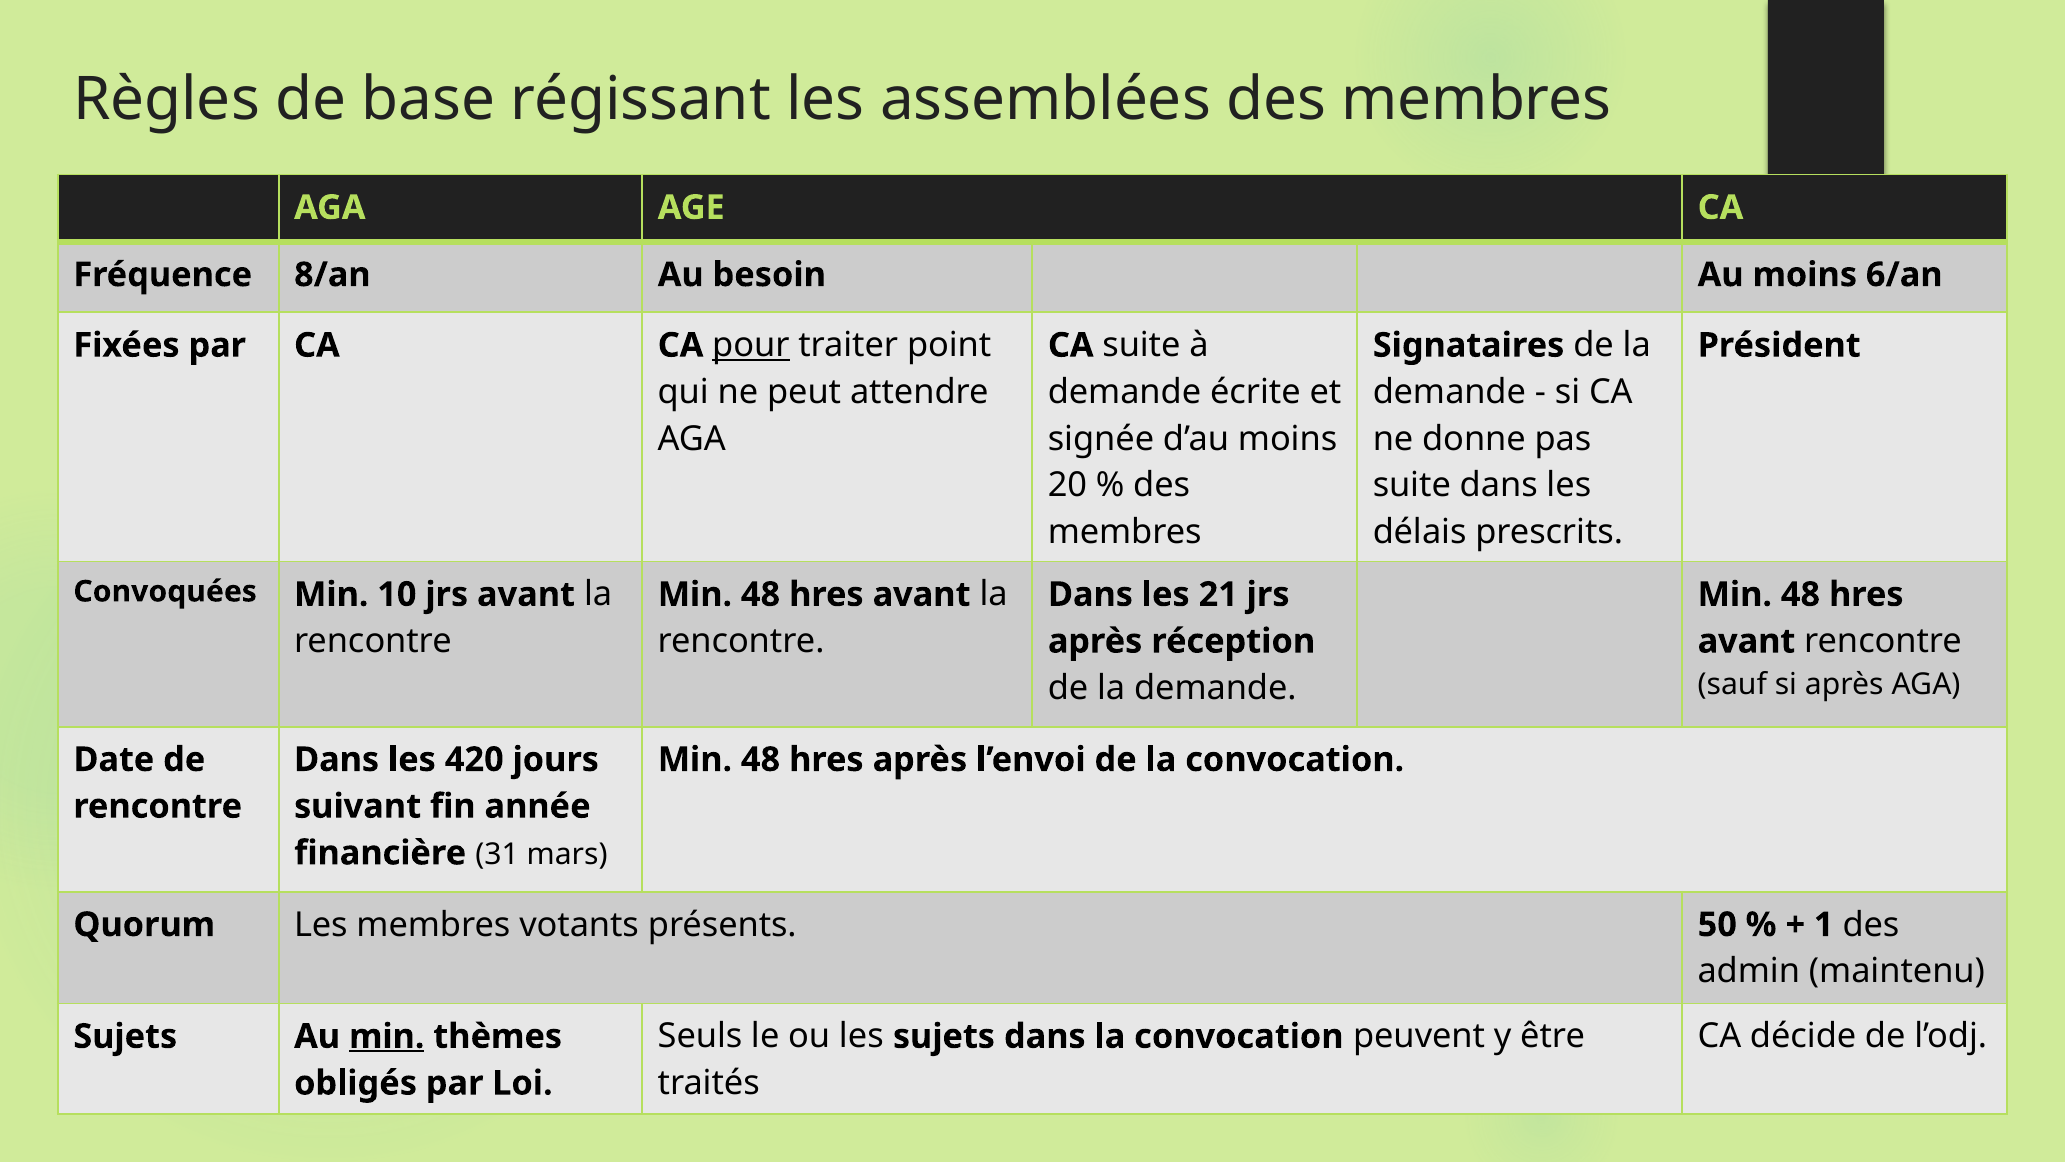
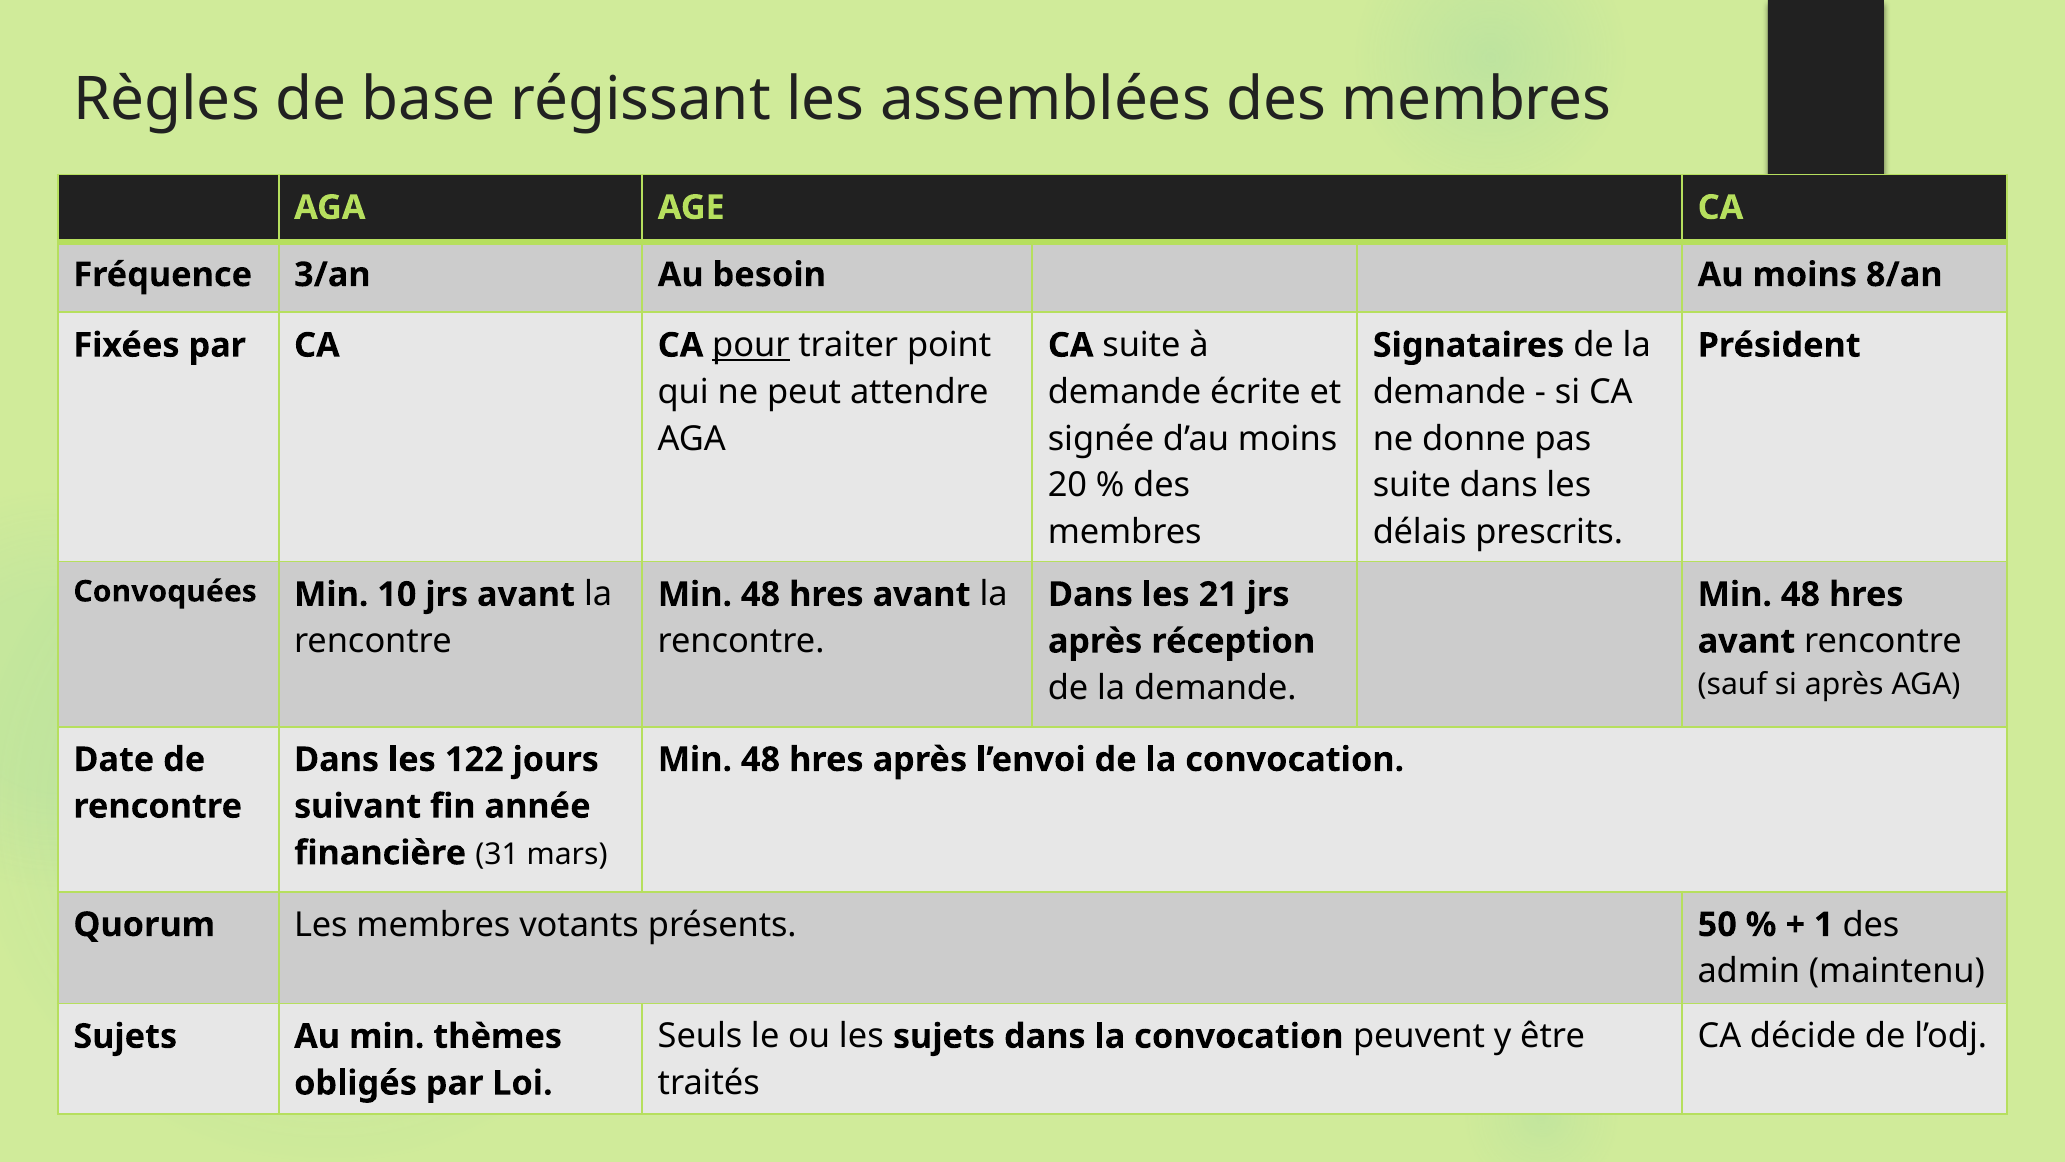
8/an: 8/an -> 3/an
6/an: 6/an -> 8/an
420: 420 -> 122
min at (387, 1036) underline: present -> none
